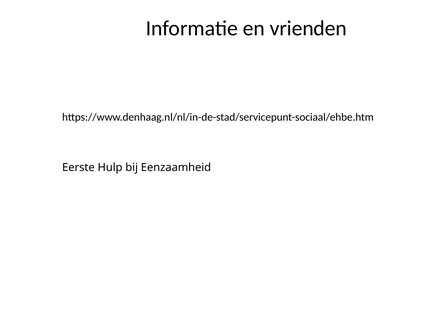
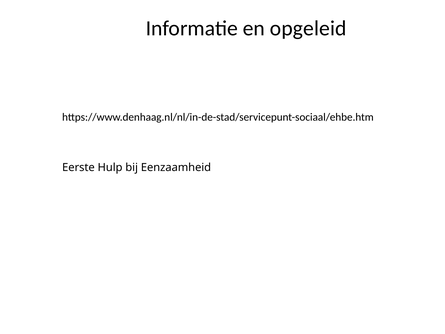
vrienden: vrienden -> opgeleid
